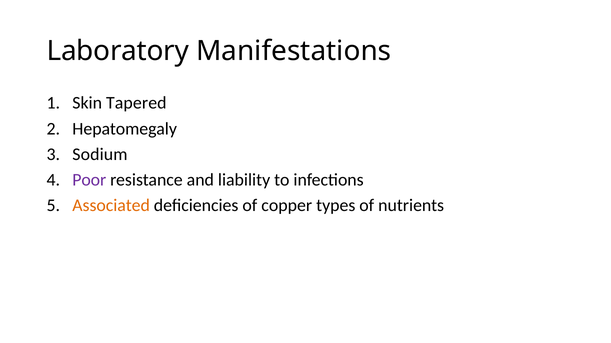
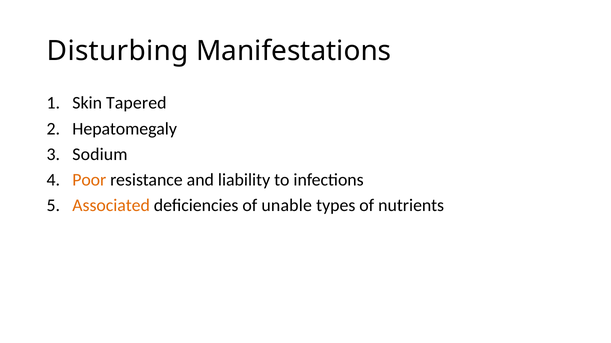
Laboratory: Laboratory -> Disturbing
Poor colour: purple -> orange
copper: copper -> unable
